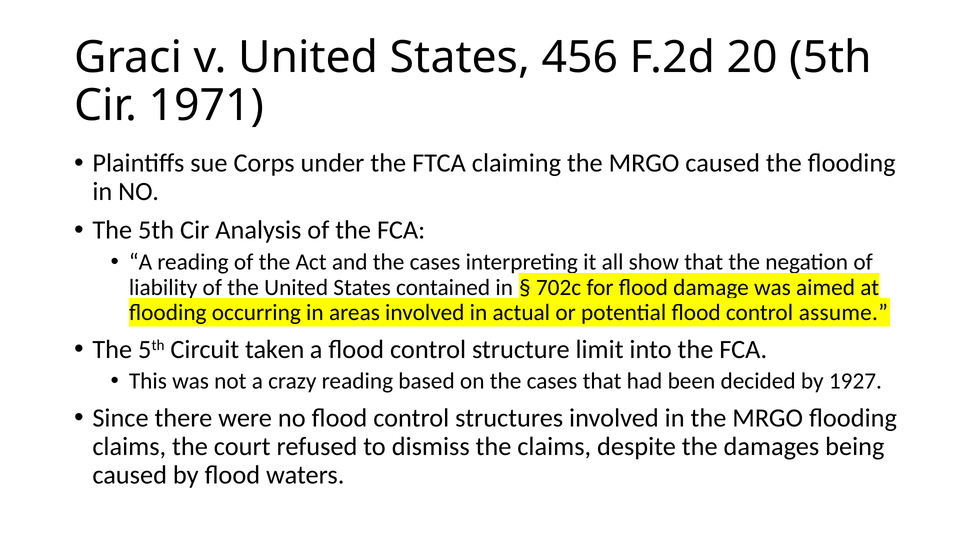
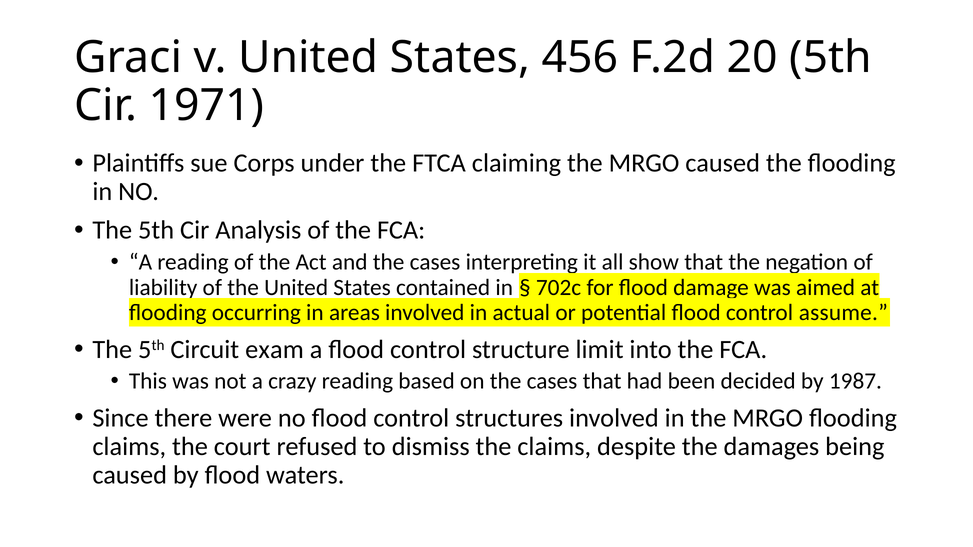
taken: taken -> exam
1927: 1927 -> 1987
